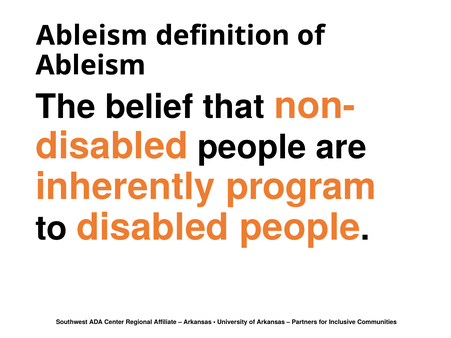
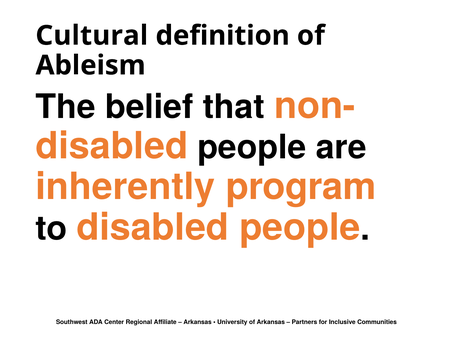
Ableism at (92, 36): Ableism -> Cultural
